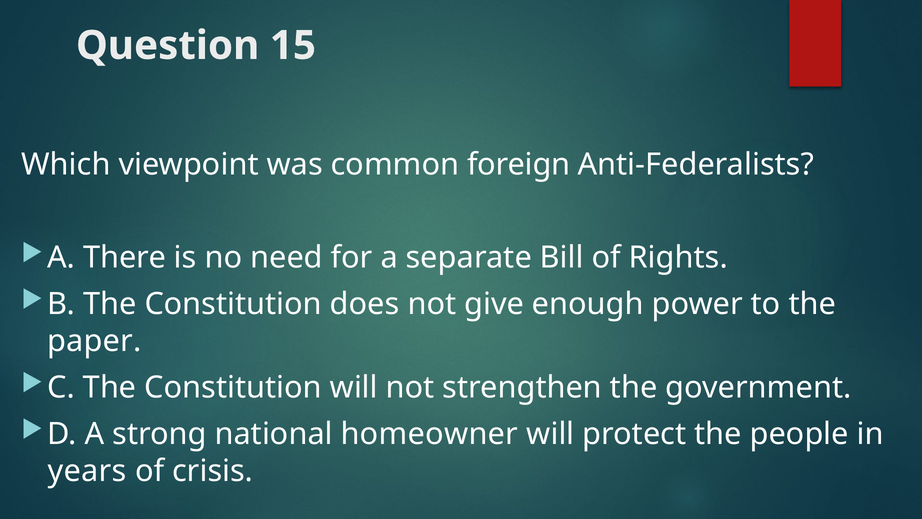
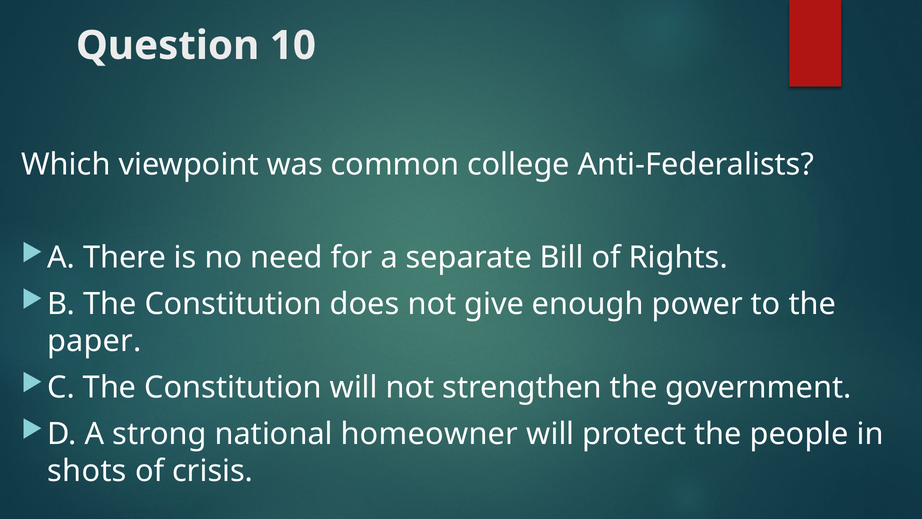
15: 15 -> 10
foreign: foreign -> college
years: years -> shots
